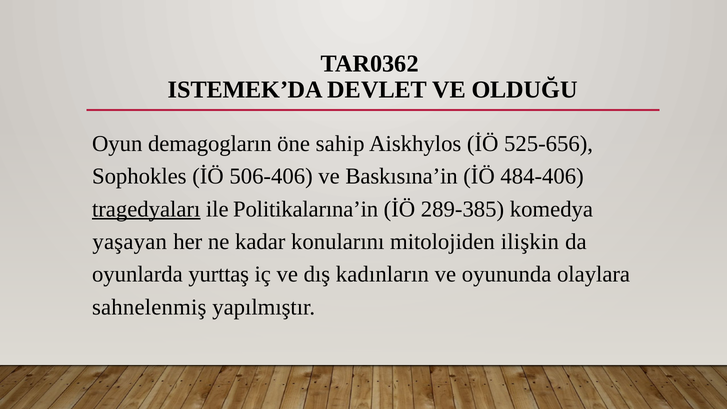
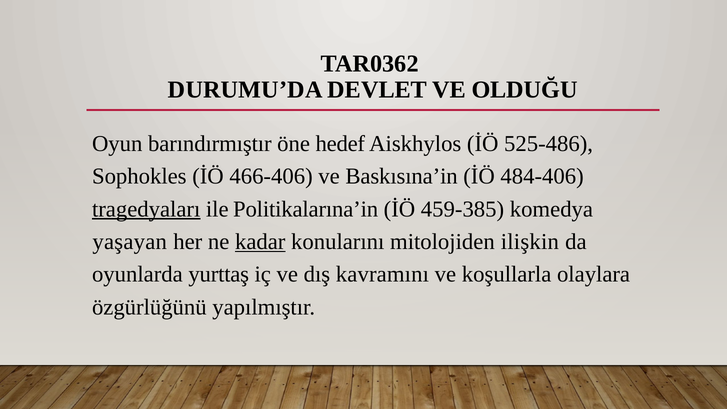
ISTEMEK’DA: ISTEMEK’DA -> DURUMU’DA
demagogların: demagogların -> barındırmıştır
sahip: sahip -> hedef
525-656: 525-656 -> 525-486
506-406: 506-406 -> 466-406
289-385: 289-385 -> 459-385
kadar underline: none -> present
kadınların: kadınların -> kavramını
oyununda: oyununda -> koşullarla
sahnelenmiş: sahnelenmiş -> özgürlüğünü
